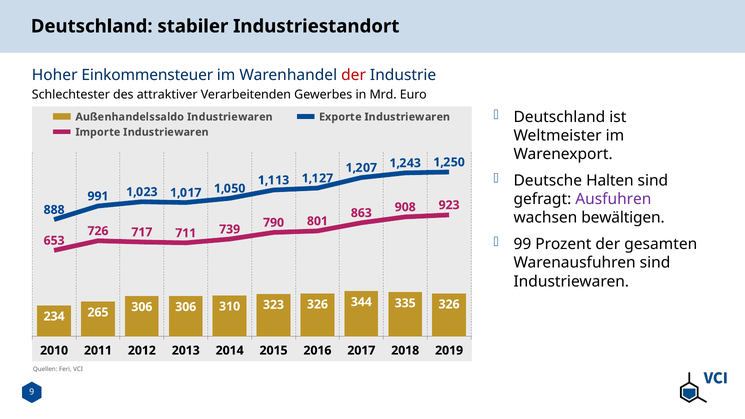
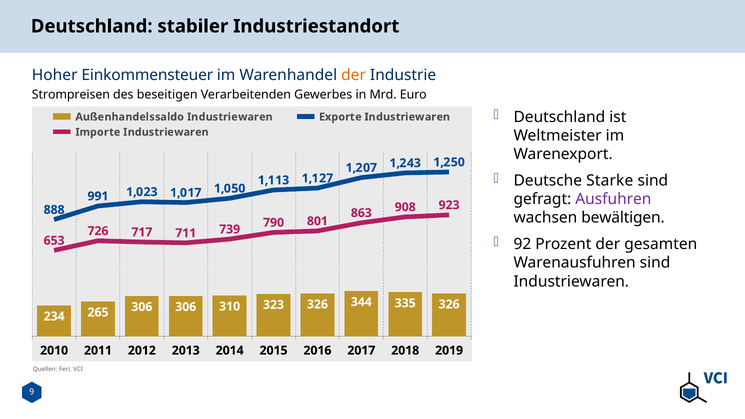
der at (354, 75) colour: red -> orange
Schlechtester: Schlechtester -> Strompreisen
attraktiver: attraktiver -> beseitigen
Halten: Halten -> Starke
99: 99 -> 92
